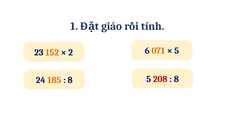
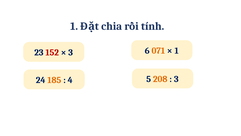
giáo: giáo -> chia
152 colour: orange -> red
2 at (71, 52): 2 -> 3
5 at (177, 51): 5 -> 1
8 at (70, 80): 8 -> 4
208 colour: red -> orange
8 at (176, 79): 8 -> 3
